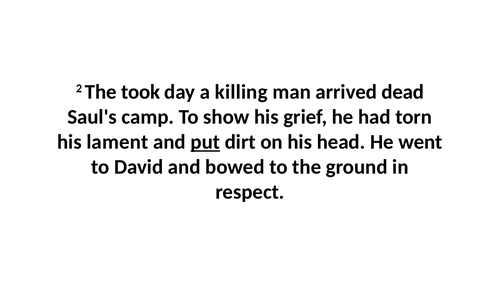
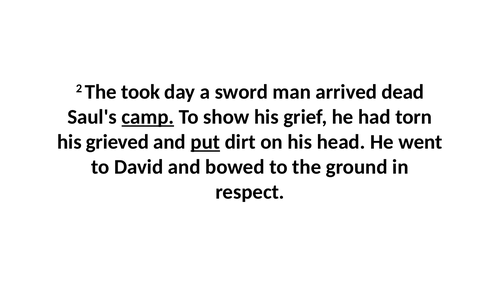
killing: killing -> sword
camp underline: none -> present
lament: lament -> grieved
